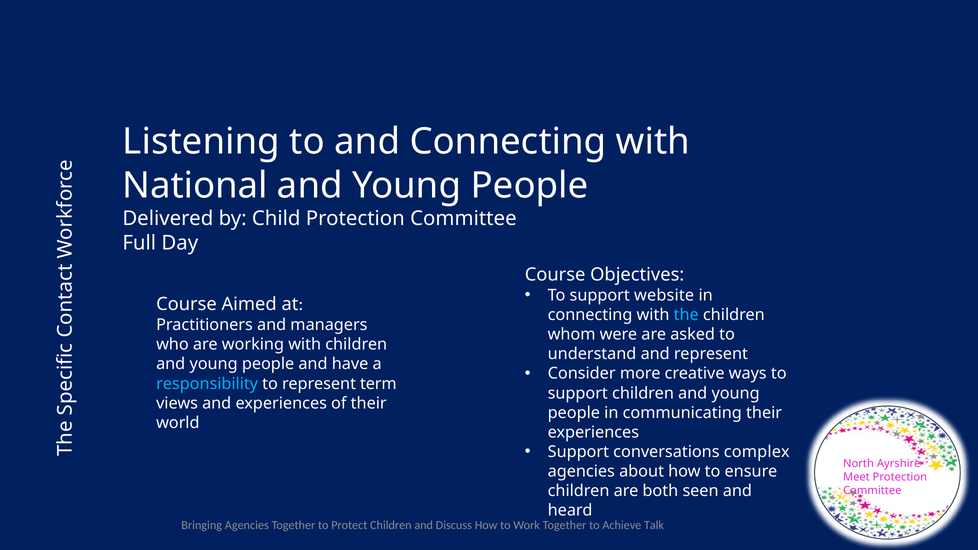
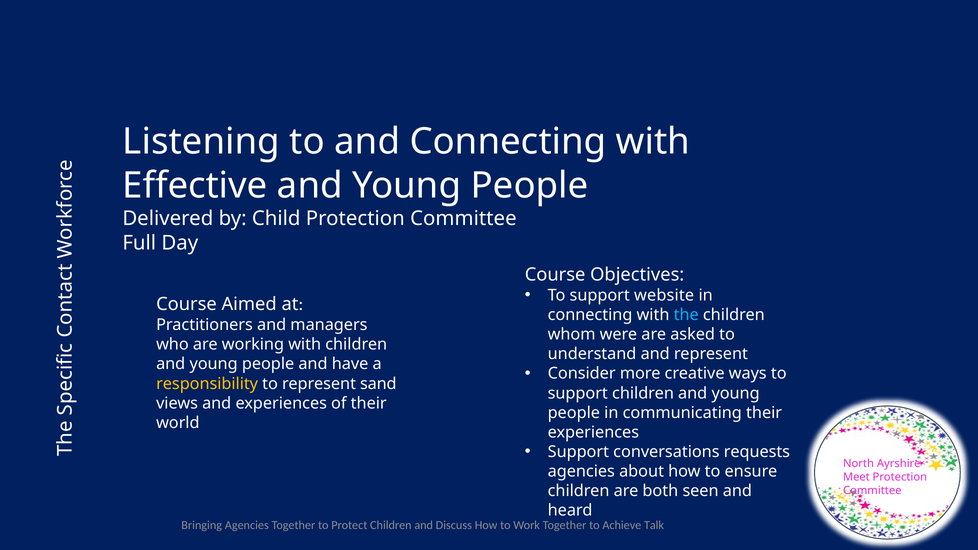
National: National -> Effective
responsibility colour: light blue -> yellow
term: term -> sand
complex: complex -> requests
